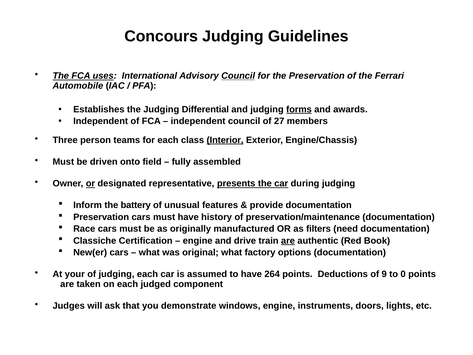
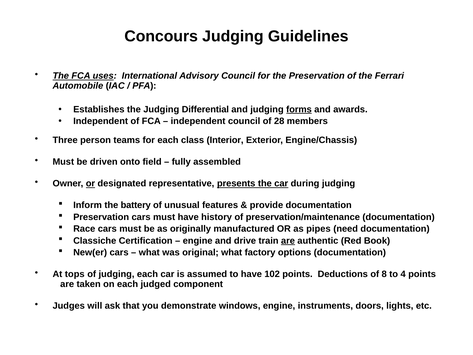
Council at (238, 76) underline: present -> none
27: 27 -> 28
Interior underline: present -> none
filters: filters -> pipes
your: your -> tops
264: 264 -> 102
9: 9 -> 8
0: 0 -> 4
